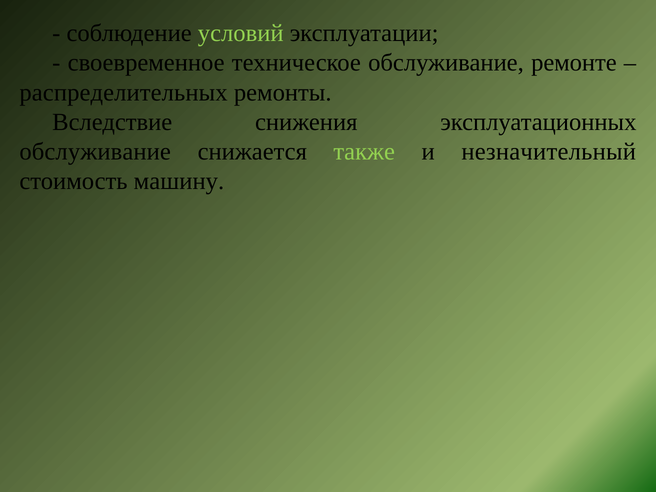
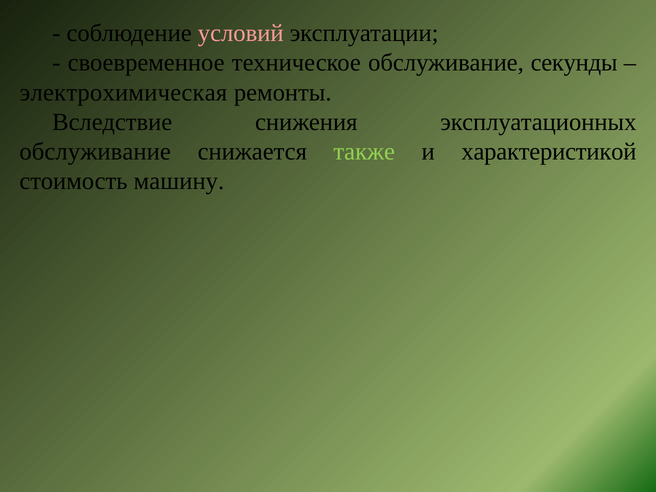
условий colour: light green -> pink
ремонте: ремонте -> секунды
распределительных: распределительных -> электрохимическая
незначительный: незначительный -> характеристикой
